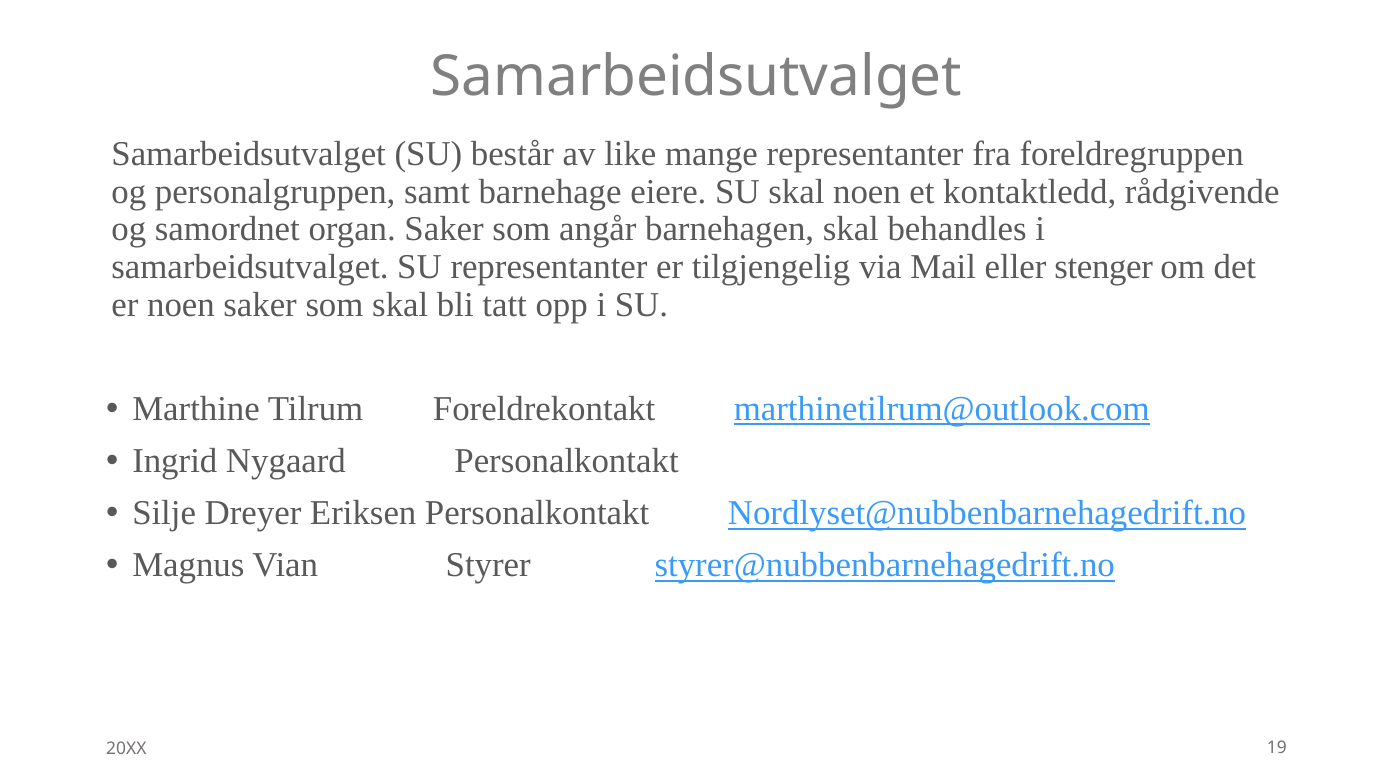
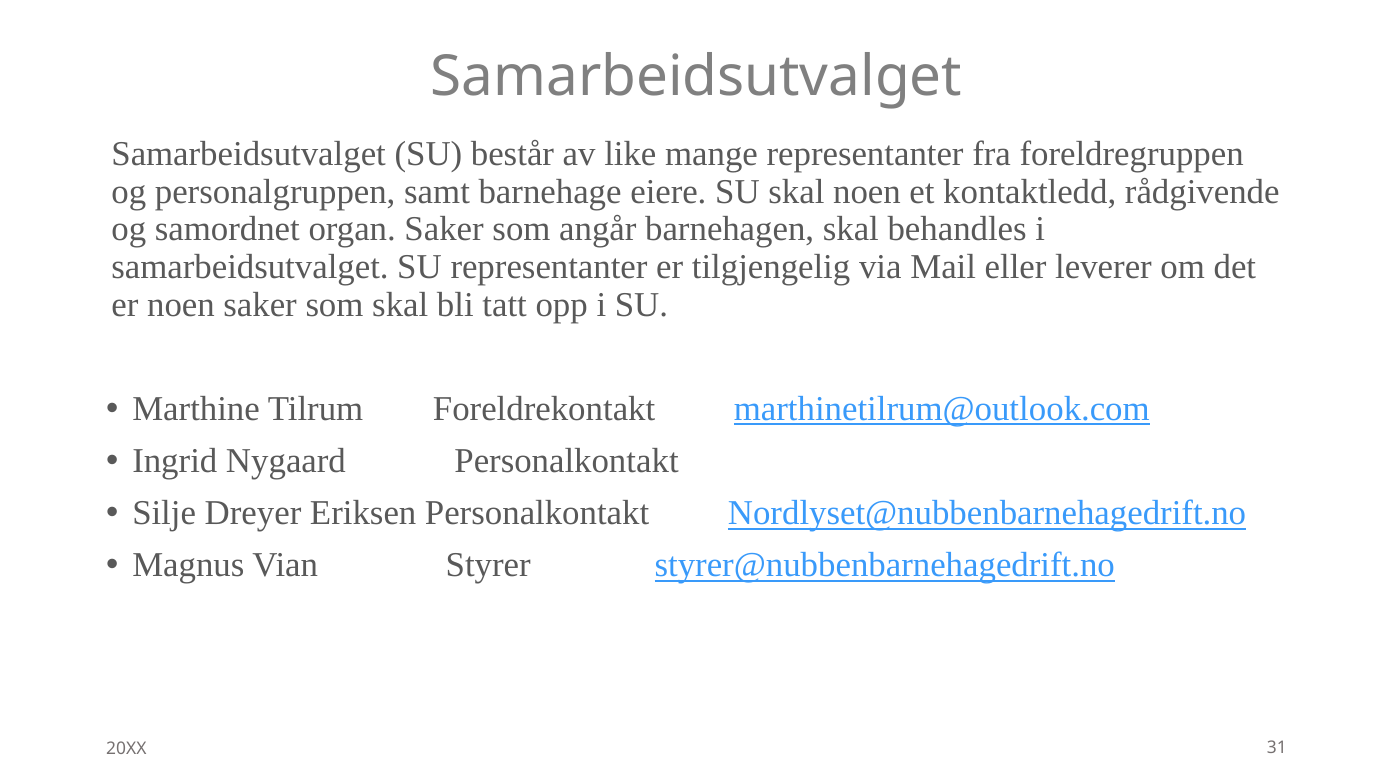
stenger: stenger -> leverer
19: 19 -> 31
